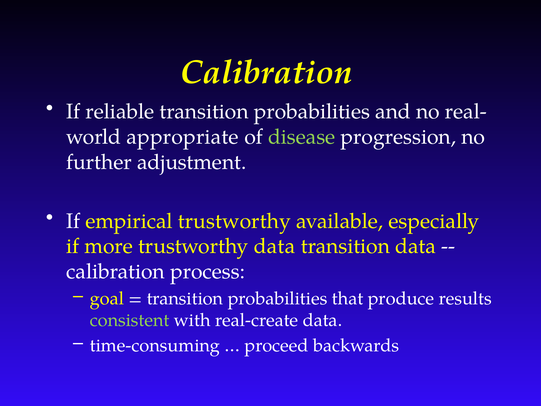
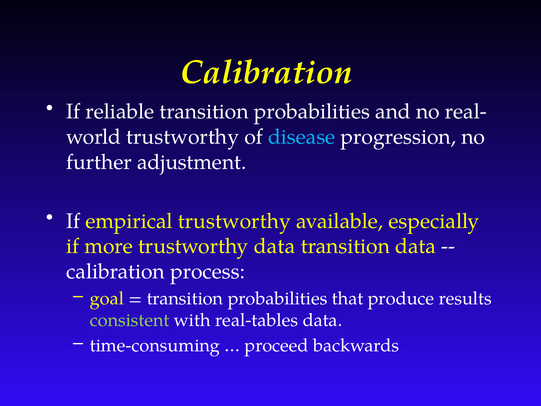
appropriate at (183, 137): appropriate -> trustworthy
disease colour: light green -> light blue
real-create: real-create -> real-tables
